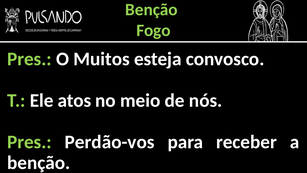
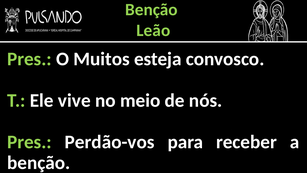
Fogo: Fogo -> Leão
atos: atos -> vive
